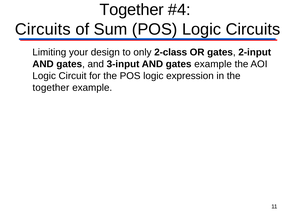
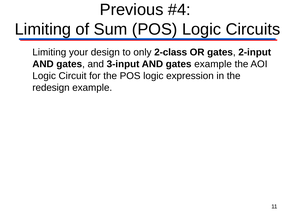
Together at (132, 10): Together -> Previous
Circuits at (43, 29): Circuits -> Limiting
together at (51, 88): together -> redesign
